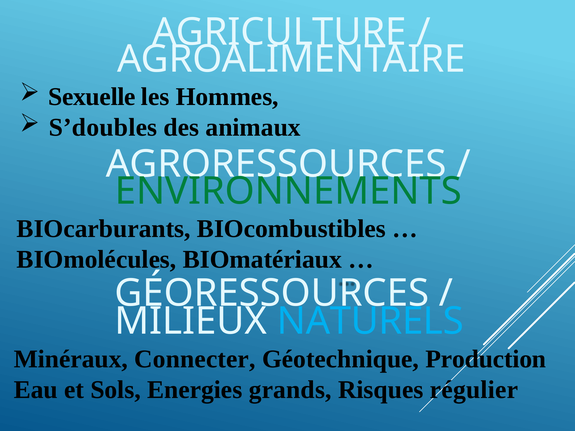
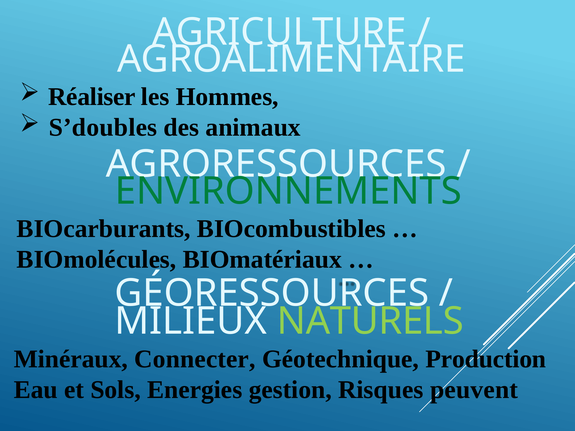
Sexuelle: Sexuelle -> Réaliser
NATURELS colour: light blue -> light green
grands: grands -> gestion
régulier: régulier -> peuvent
